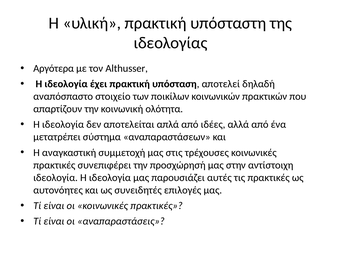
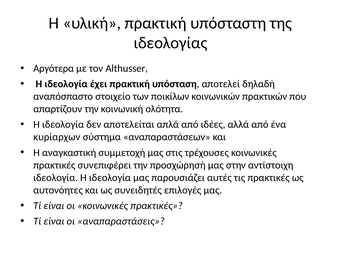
μετατρέπει: μετατρέπει -> κυρίαρχων
